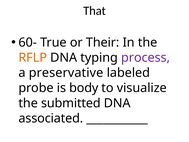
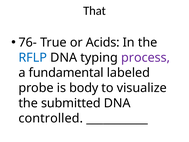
60-: 60- -> 76-
Their: Their -> Acids
RFLP colour: orange -> blue
preservative: preservative -> fundamental
associated: associated -> controlled
